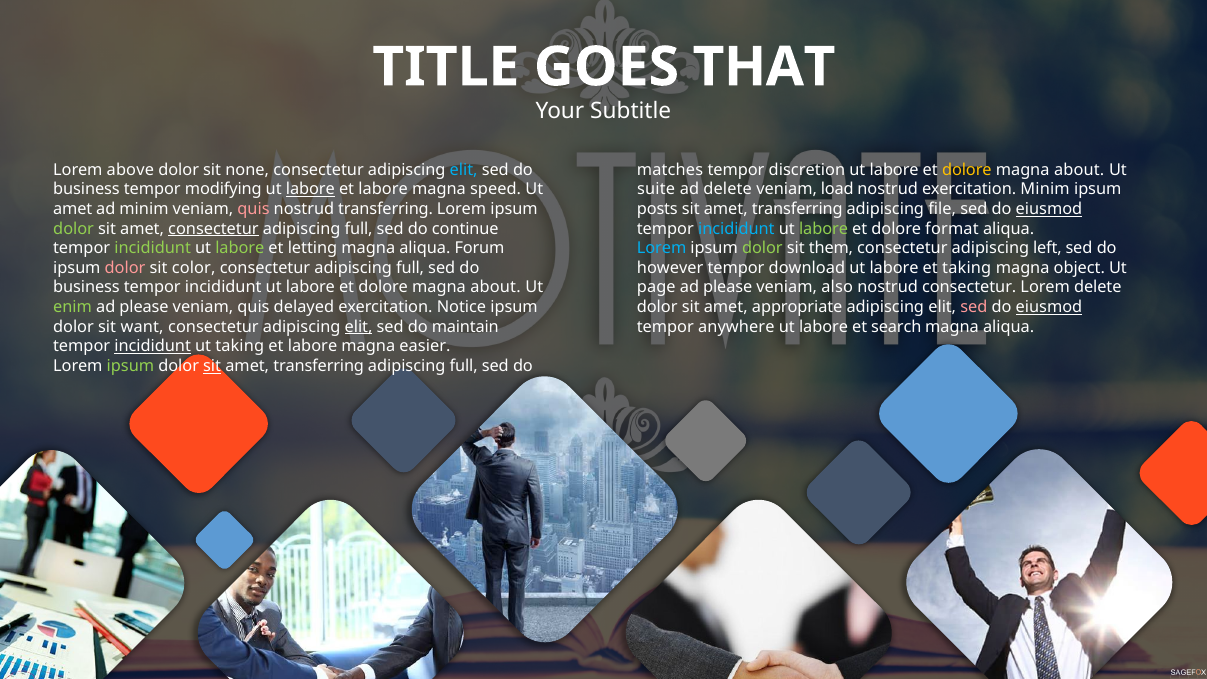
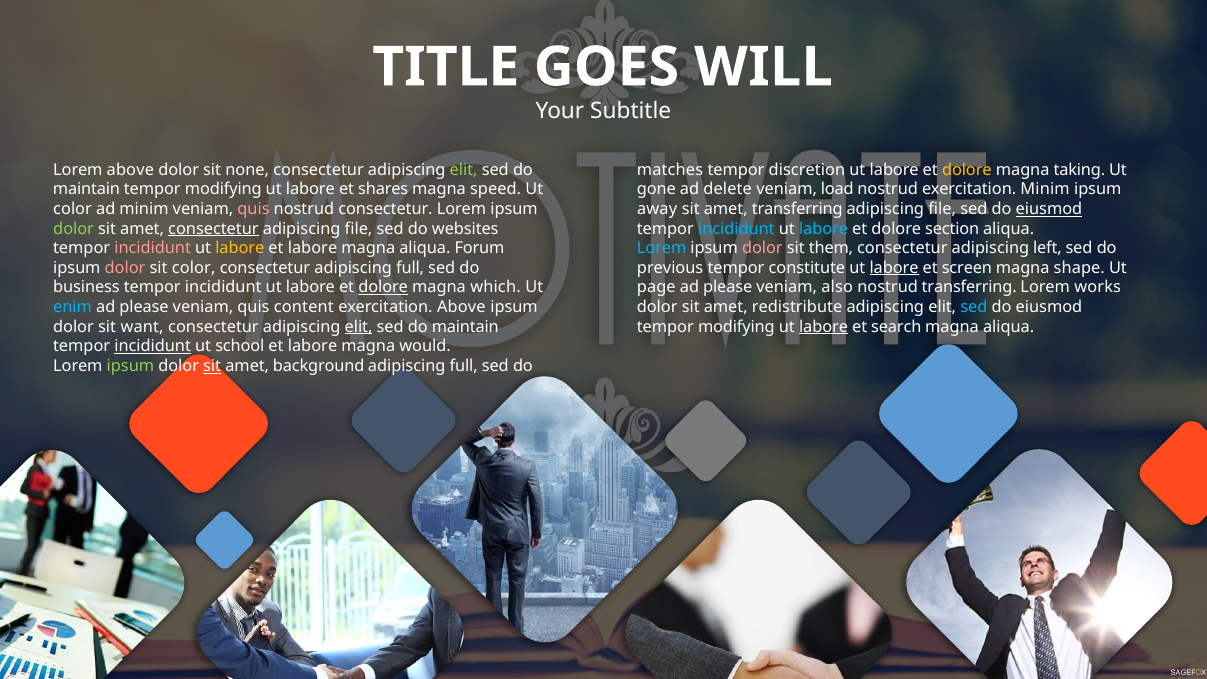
THAT: THAT -> WILL
elit at (464, 170) colour: light blue -> light green
about at (1079, 170): about -> taking
business at (86, 189): business -> maintain
labore at (310, 189) underline: present -> none
labore at (383, 189): labore -> shares
suite: suite -> gone
amet at (73, 209): amet -> color
nostrud transferring: transferring -> consectetur
posts: posts -> away
full at (359, 229): full -> file
continue: continue -> websites
labore at (824, 229) colour: light green -> light blue
format: format -> section
incididunt at (153, 248) colour: light green -> pink
labore at (240, 248) colour: light green -> yellow
letting at (313, 248): letting -> labore
dolor at (762, 248) colour: light green -> pink
however: however -> previous
download: download -> constitute
labore at (894, 268) underline: none -> present
et taking: taking -> screen
object: object -> shape
dolore at (383, 288) underline: none -> present
about at (495, 288): about -> which
nostrud consectetur: consectetur -> transferring
Lorem delete: delete -> works
enim colour: light green -> light blue
delayed: delayed -> content
exercitation Notice: Notice -> Above
appropriate: appropriate -> redistribute
sed at (974, 307) colour: pink -> light blue
eiusmod at (1049, 307) underline: present -> none
anywhere at (736, 327): anywhere -> modifying
labore at (824, 327) underline: none -> present
ut taking: taking -> school
easier: easier -> would
transferring at (319, 366): transferring -> background
